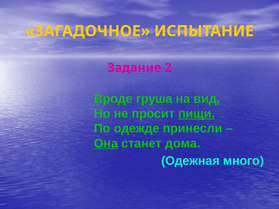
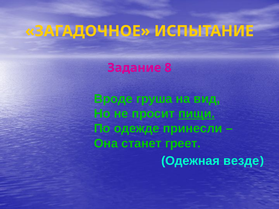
2: 2 -> 8
Она underline: present -> none
дома: дома -> греет
много: много -> везде
